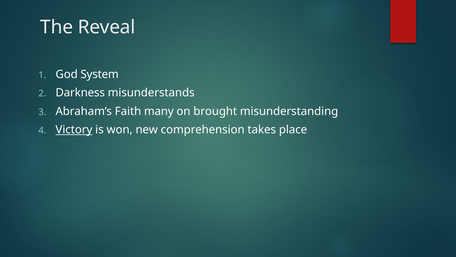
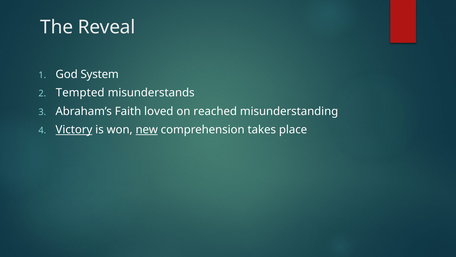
Darkness: Darkness -> Tempted
many: many -> loved
brought: brought -> reached
new underline: none -> present
